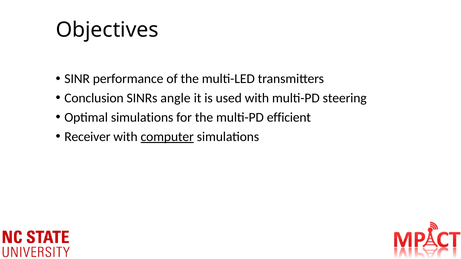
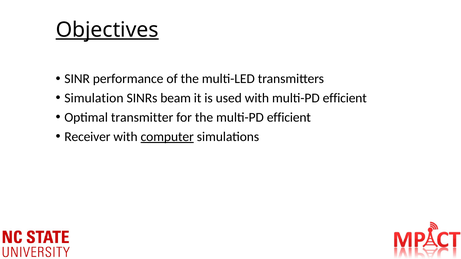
Objectives underline: none -> present
Conclusion: Conclusion -> Simulation
angle: angle -> beam
with multi-PD steering: steering -> efficient
Optimal simulations: simulations -> transmitter
